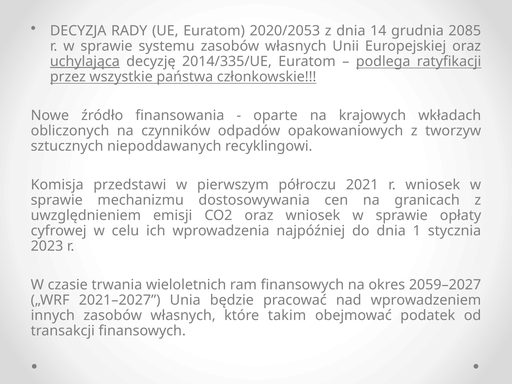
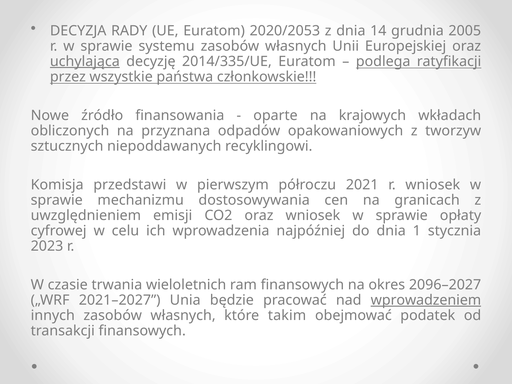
2085: 2085 -> 2005
czynników: czynników -> przyznana
2059–2027: 2059–2027 -> 2096–2027
wprowadzeniem underline: none -> present
